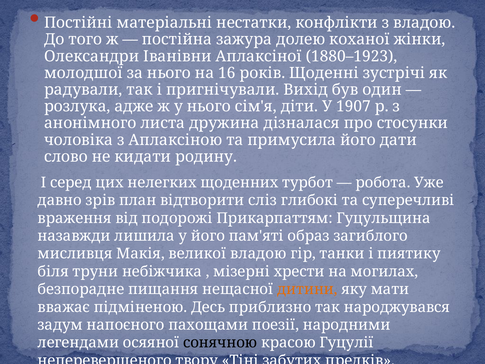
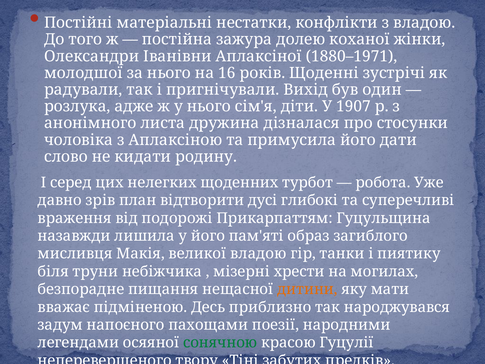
1880–1923: 1880–1923 -> 1880–1971
сліз: сліз -> дусі
сонячною colour: black -> green
